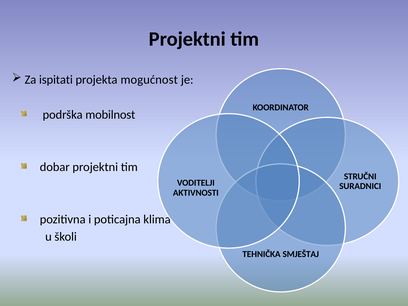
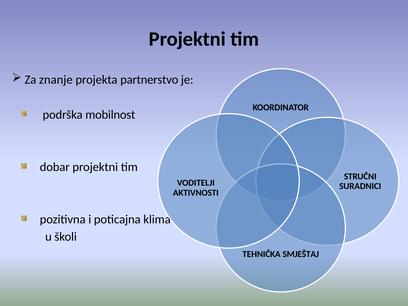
ispitati: ispitati -> znanje
mogućnost: mogućnost -> partnerstvo
